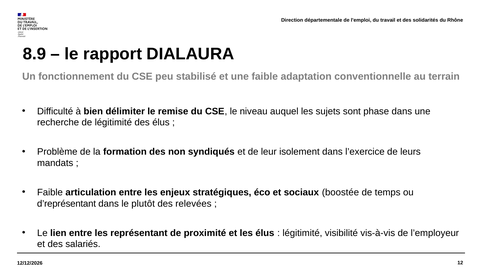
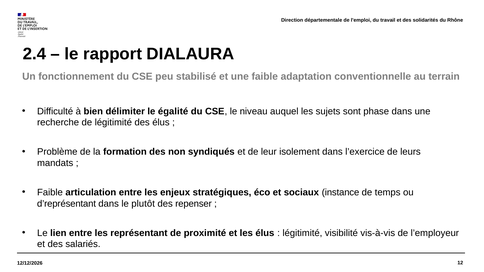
8.9: 8.9 -> 2.4
remise: remise -> égalité
boostée: boostée -> instance
relevées: relevées -> repenser
